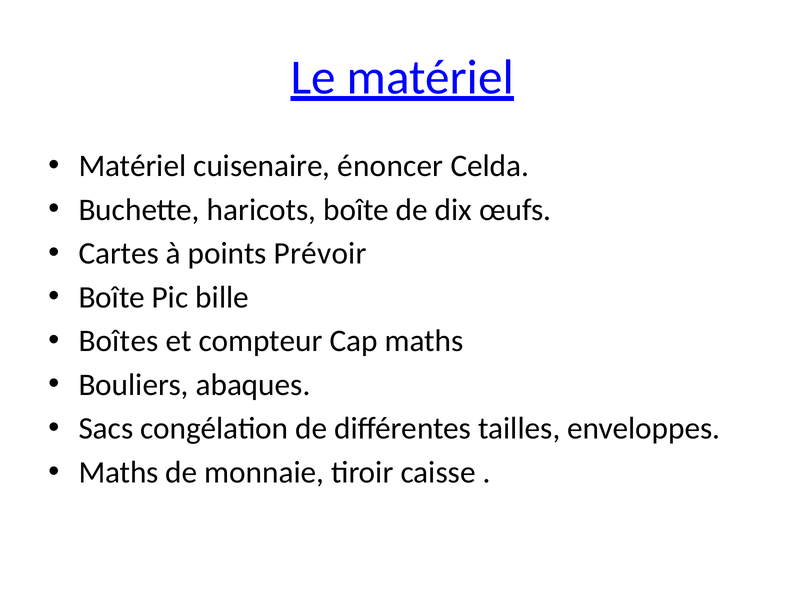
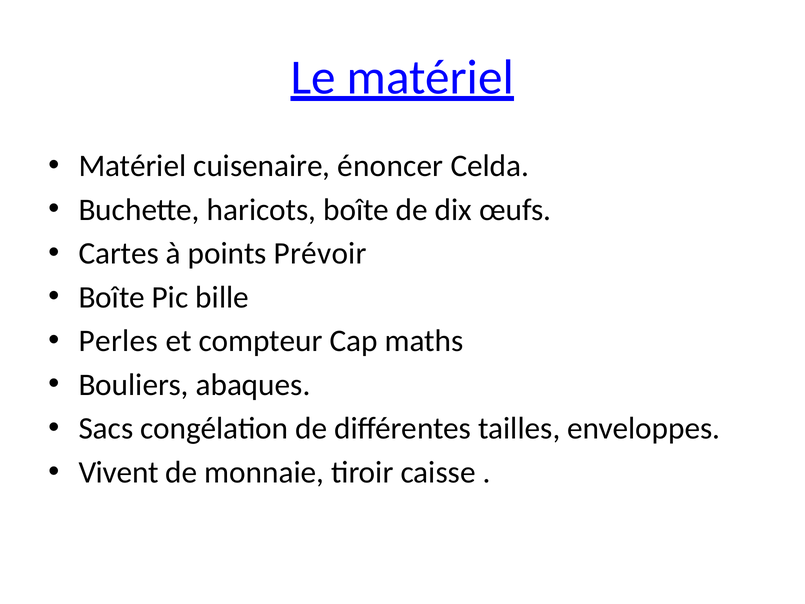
Boîtes: Boîtes -> Perles
Maths at (119, 472): Maths -> Vivent
